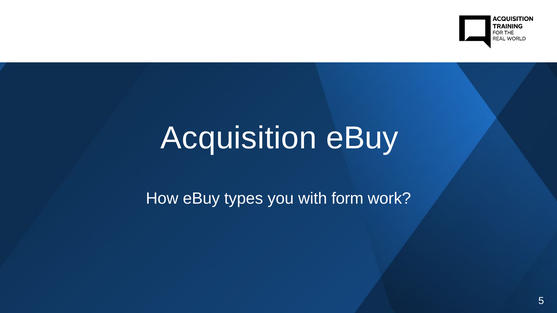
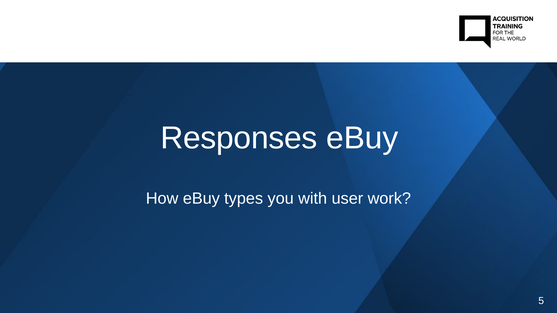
Acquisition: Acquisition -> Responses
form: form -> user
